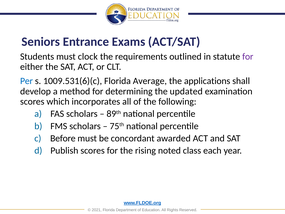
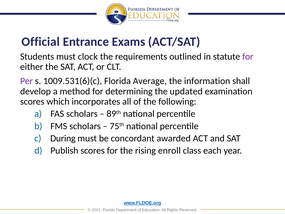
Seniors: Seniors -> Official
Per colour: blue -> purple
applications: applications -> information
Before: Before -> During
noted: noted -> enroll
